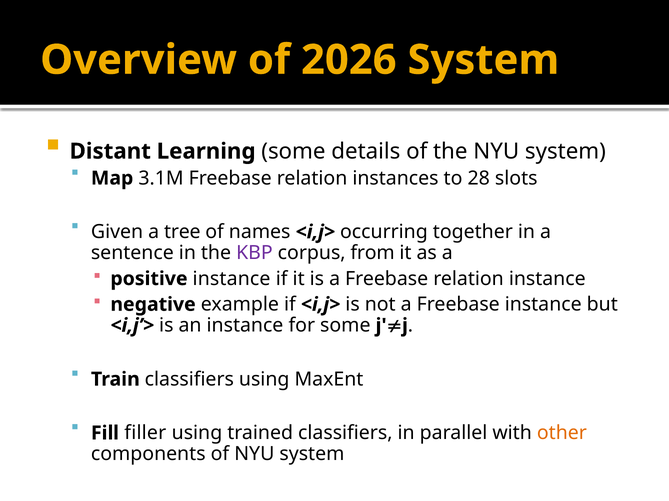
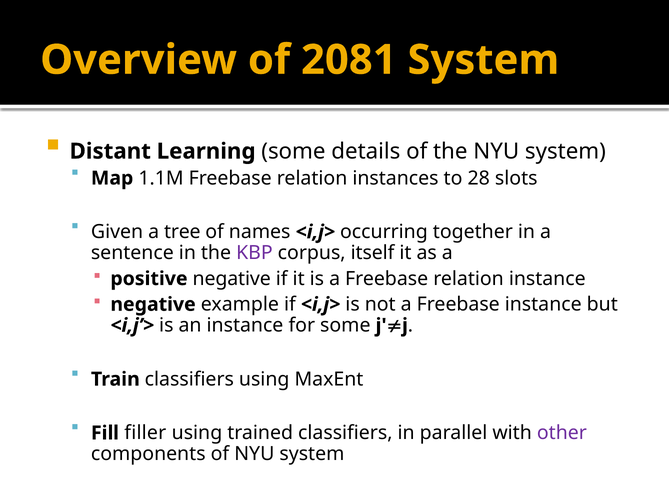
2026: 2026 -> 2081
3.1M: 3.1M -> 1.1M
from: from -> itself
positive instance: instance -> negative
other colour: orange -> purple
